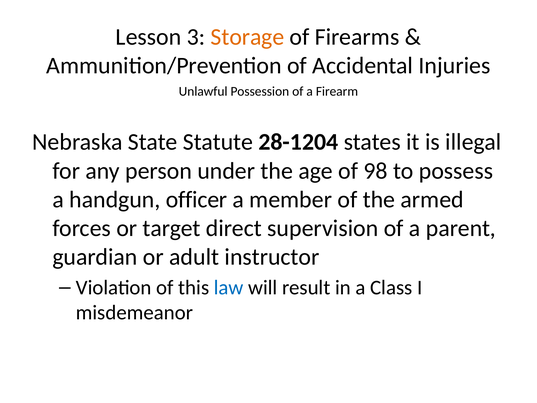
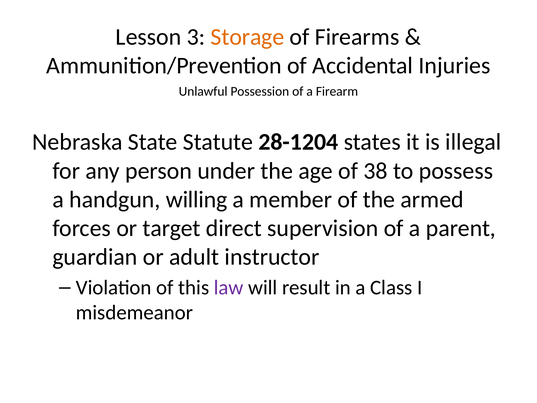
98: 98 -> 38
officer: officer -> willing
law colour: blue -> purple
